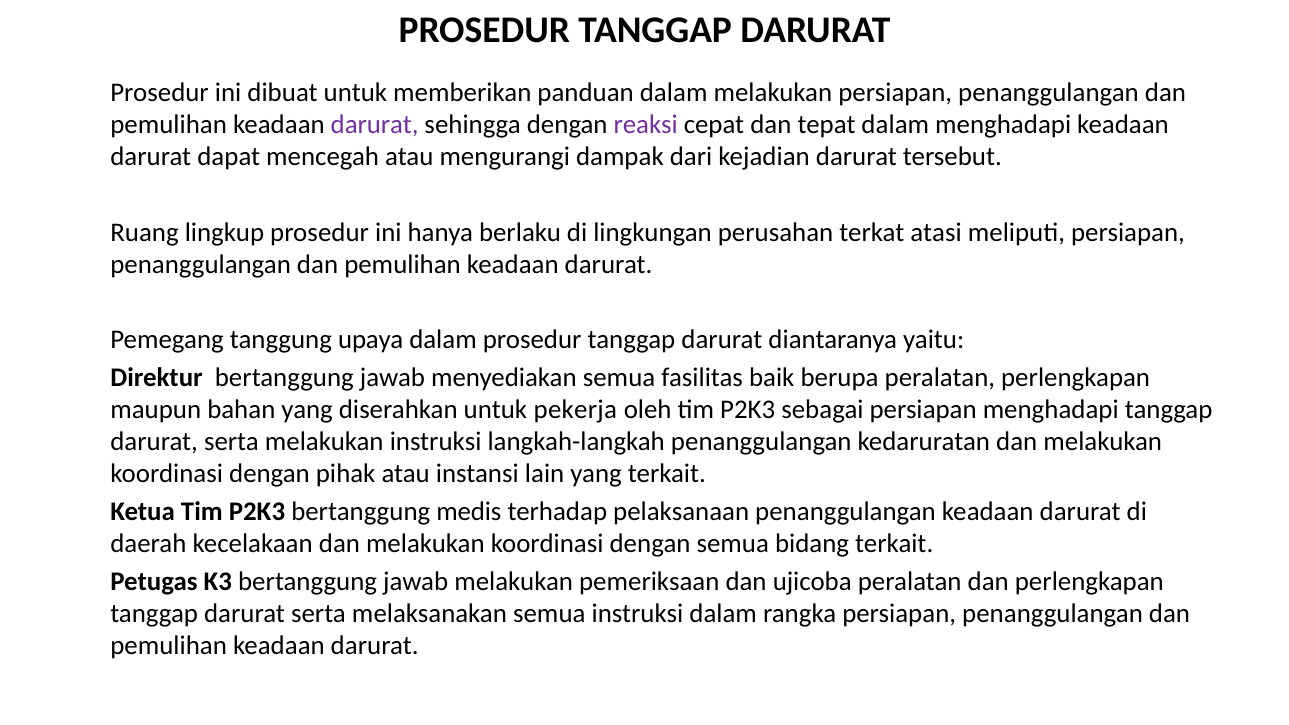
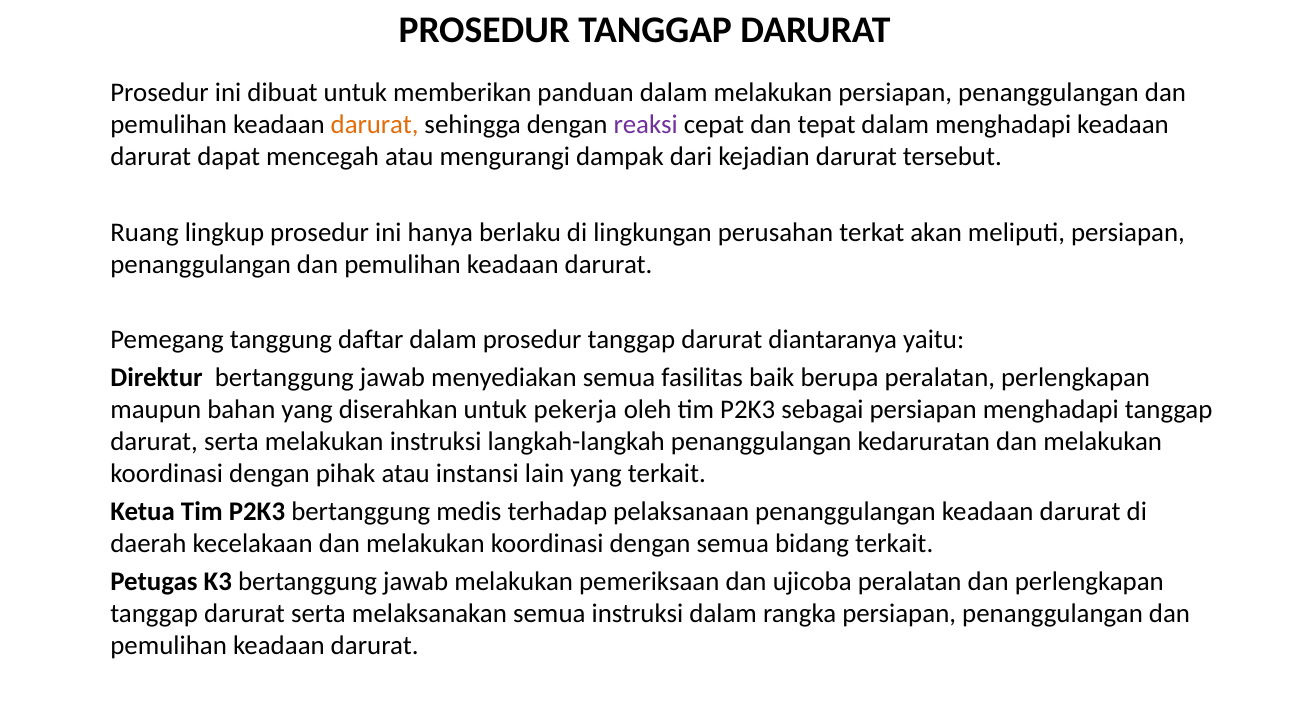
darurat at (375, 125) colour: purple -> orange
atasi: atasi -> akan
upaya: upaya -> daftar
